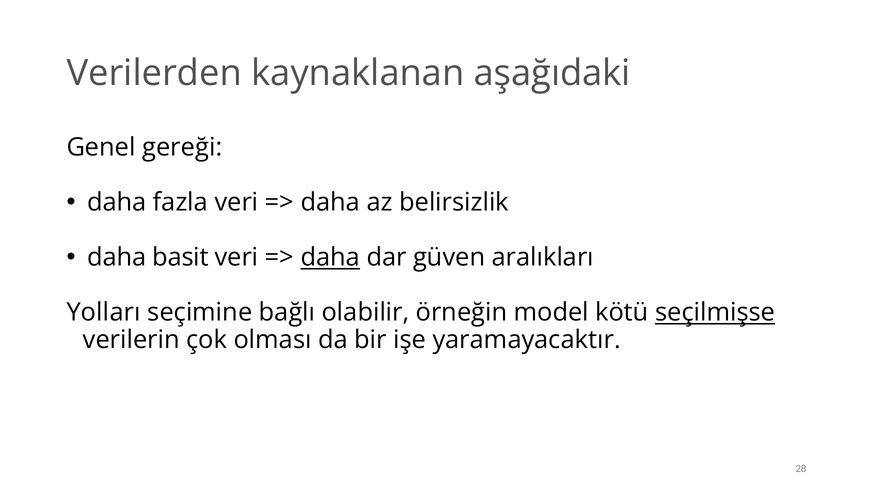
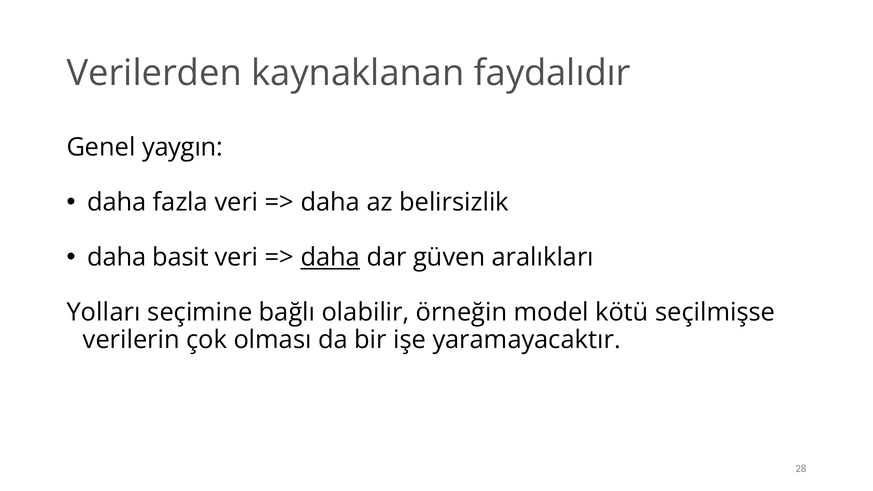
aşağıdaki: aşağıdaki -> faydalıdır
gereği: gereği -> yaygın
seçilmişse underline: present -> none
